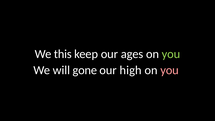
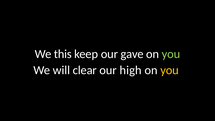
ages: ages -> gave
gone: gone -> clear
you at (170, 70) colour: pink -> yellow
